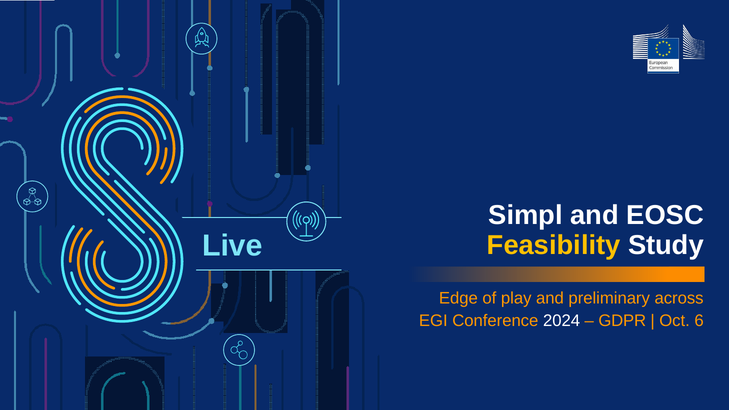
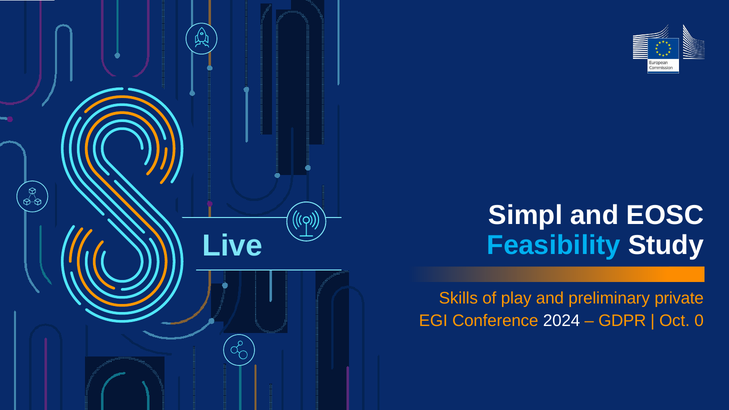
Feasibility colour: yellow -> light blue
Edge: Edge -> Skills
across: across -> private
6: 6 -> 0
